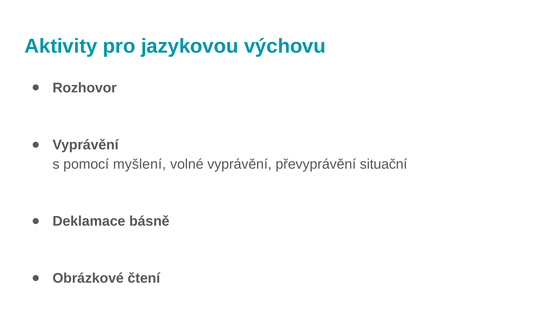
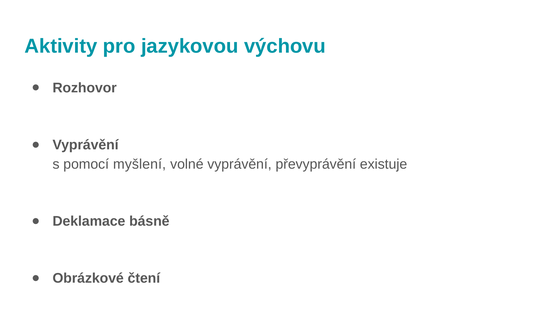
situační: situační -> existuje
